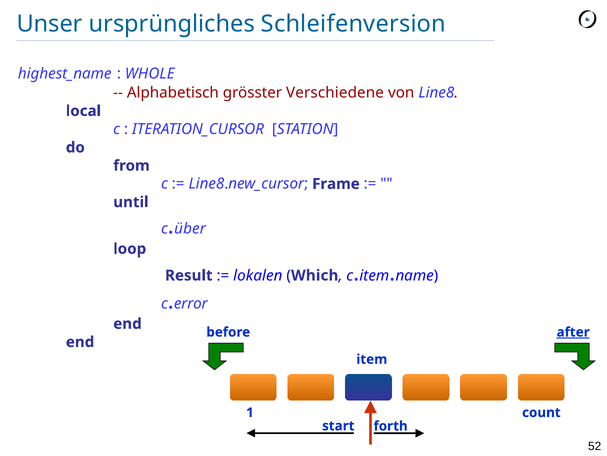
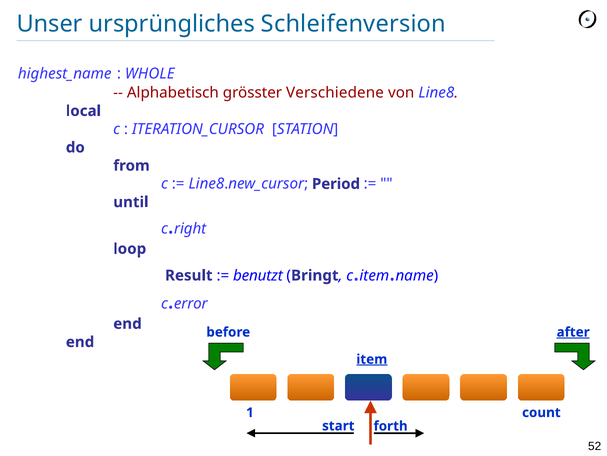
Frame: Frame -> Period
über: über -> right
lokalen: lokalen -> benutzt
Which: Which -> Bringt
item at (372, 359) underline: none -> present
